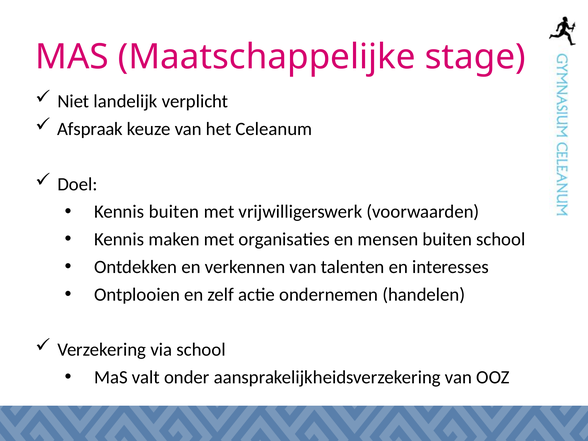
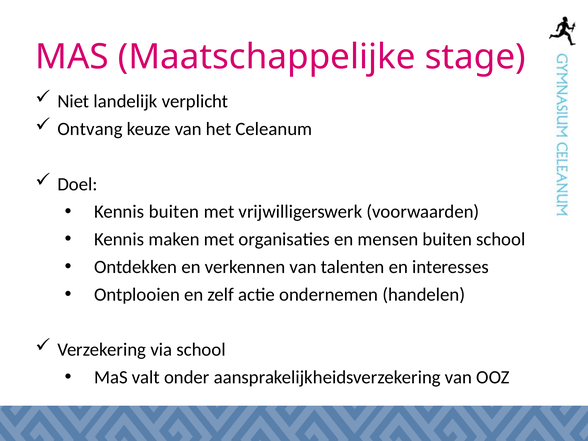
Afspraak: Afspraak -> Ontvang
